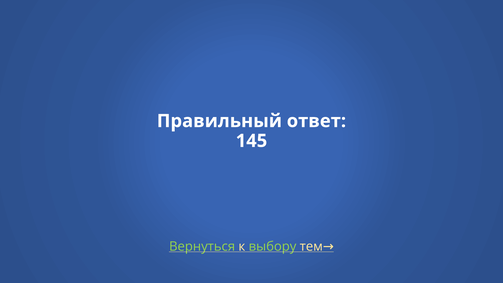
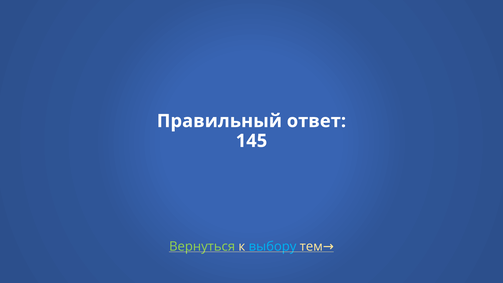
выбору colour: light green -> light blue
